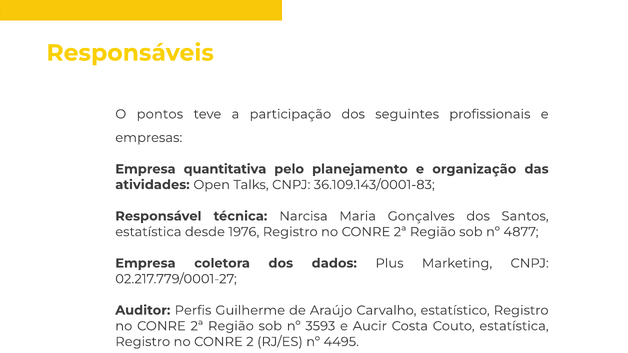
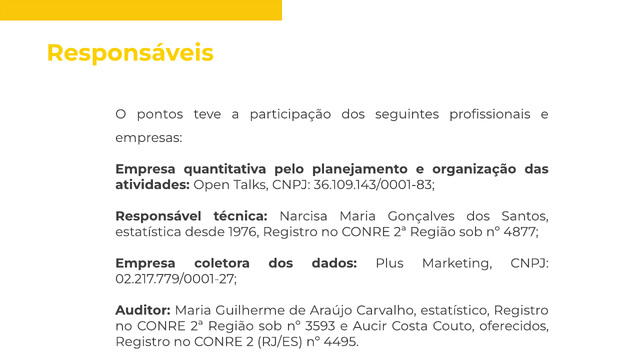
Auditor Perfis: Perfis -> Maria
Couto estatística: estatística -> oferecidos
